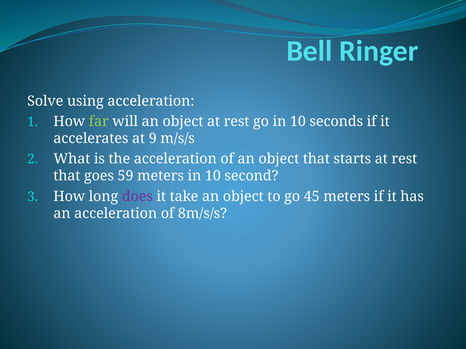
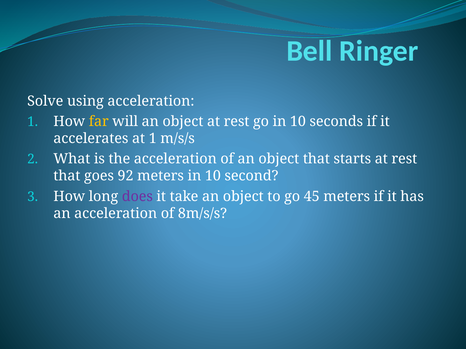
far colour: light green -> yellow
at 9: 9 -> 1
59: 59 -> 92
